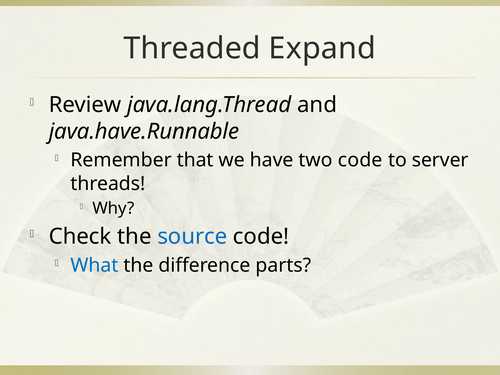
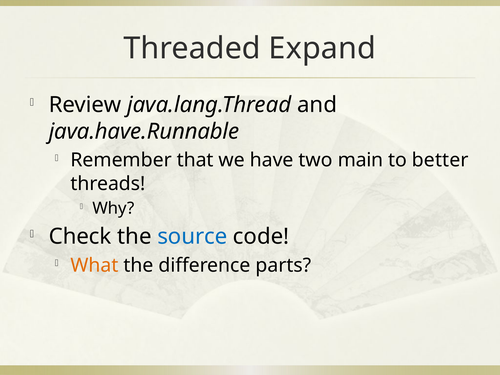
two code: code -> main
server: server -> better
What colour: blue -> orange
